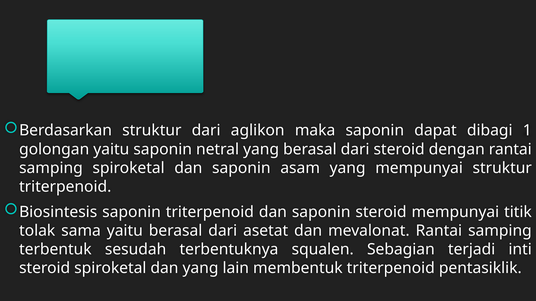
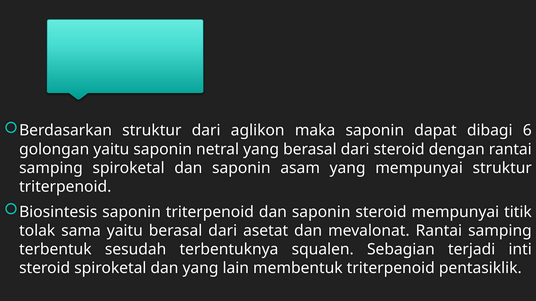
1: 1 -> 6
